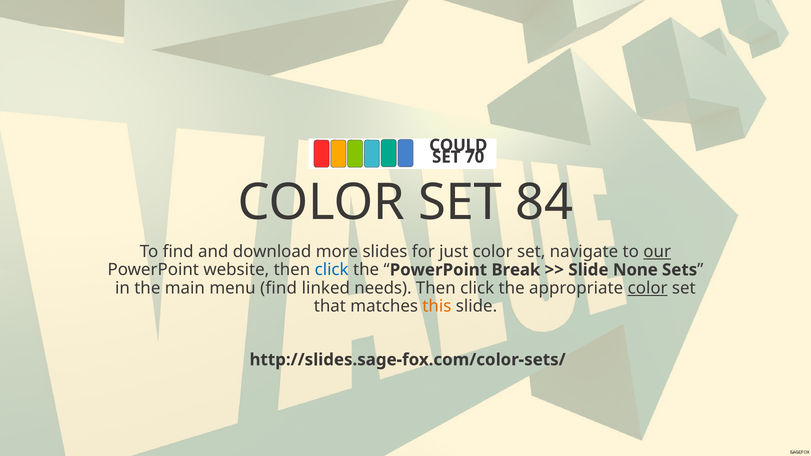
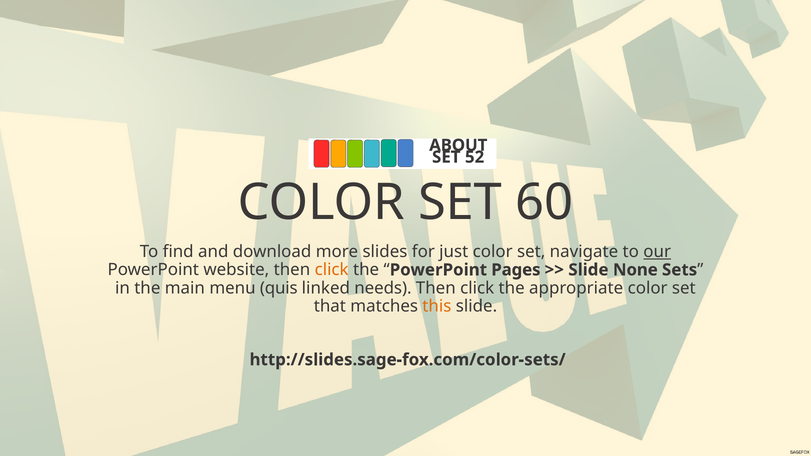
COULD: COULD -> ABOUT
70: 70 -> 52
84: 84 -> 60
click at (332, 270) colour: blue -> orange
Break: Break -> Pages
menu find: find -> quis
color at (648, 288) underline: present -> none
